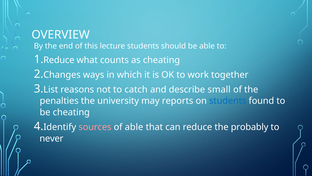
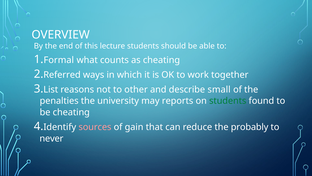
Reduce at (59, 60): Reduce -> Formal
Changes: Changes -> Referred
catch: catch -> other
students at (228, 101) colour: blue -> green
of able: able -> gain
